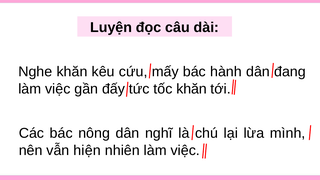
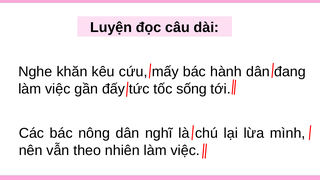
tốc khăn: khăn -> sống
hiện: hiện -> theo
